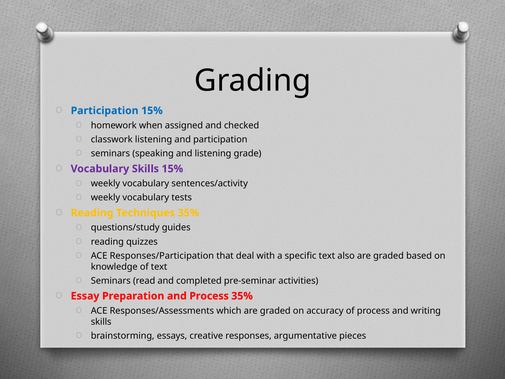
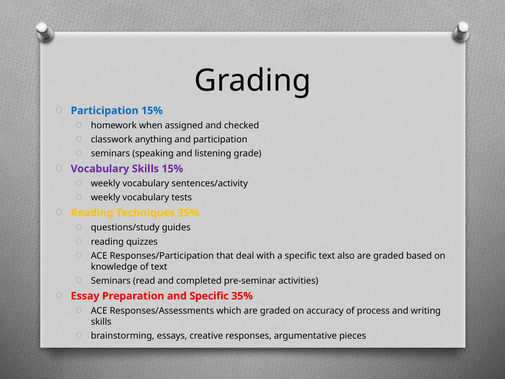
classwork listening: listening -> anything
and Process: Process -> Specific
